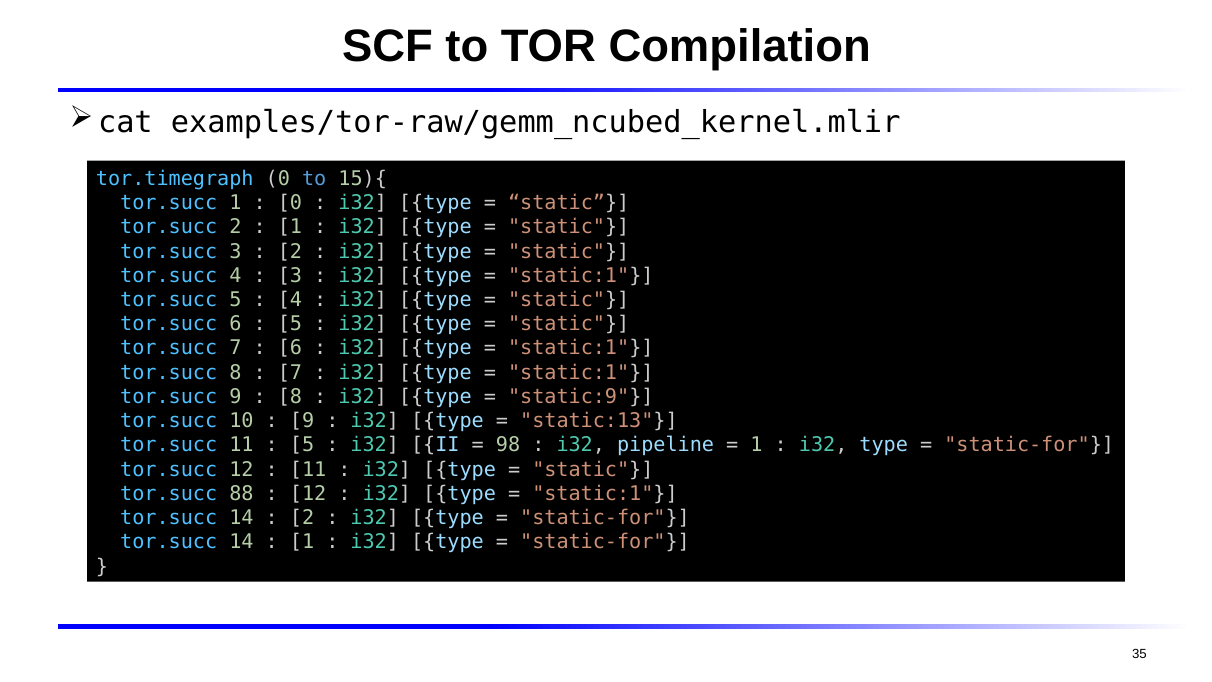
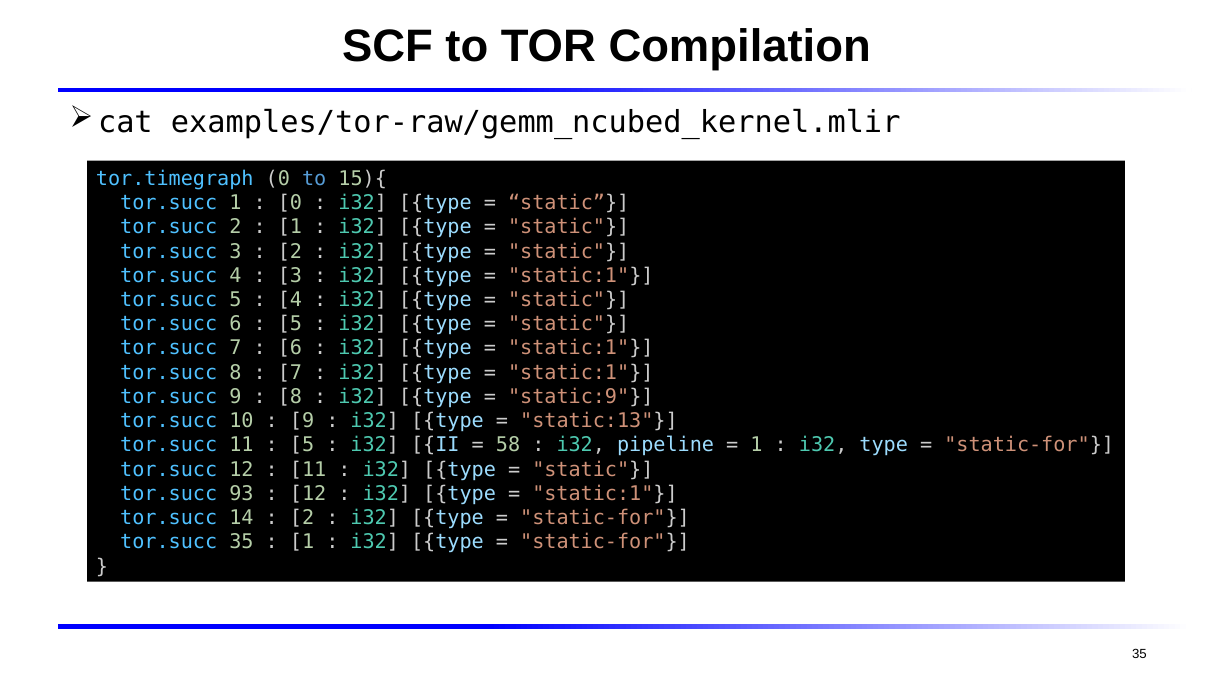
98: 98 -> 58
88: 88 -> 93
14 at (241, 542): 14 -> 35
